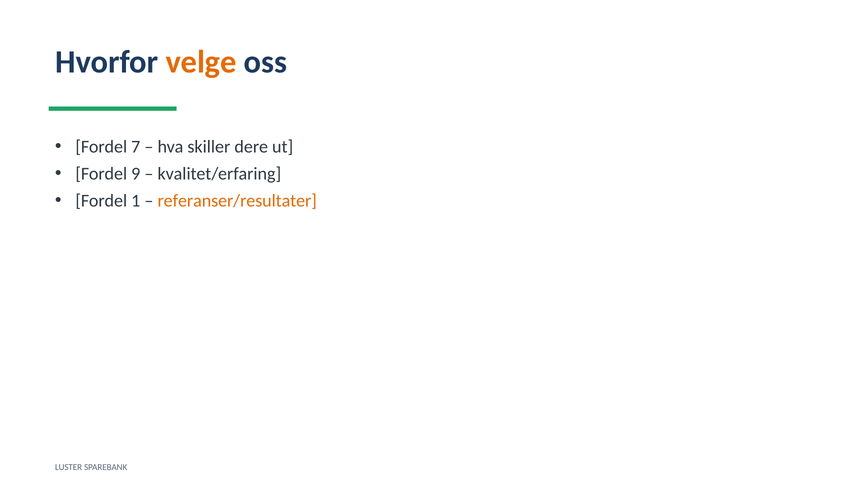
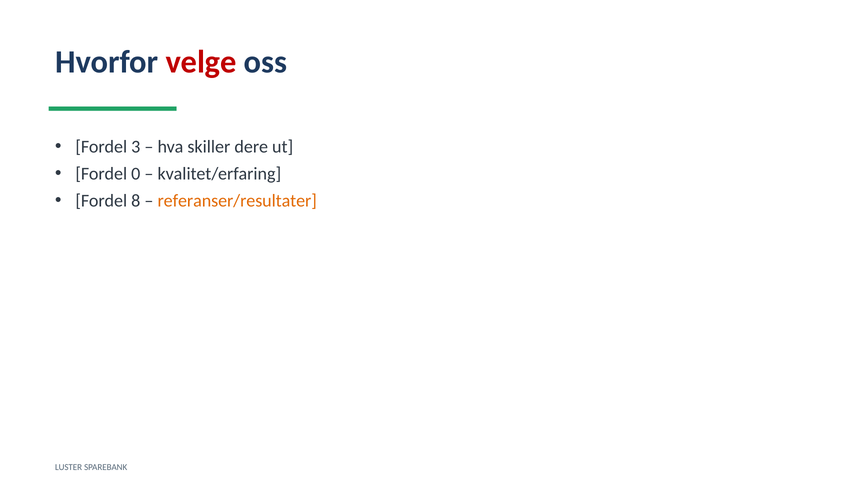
velge colour: orange -> red
7: 7 -> 3
9: 9 -> 0
1: 1 -> 8
